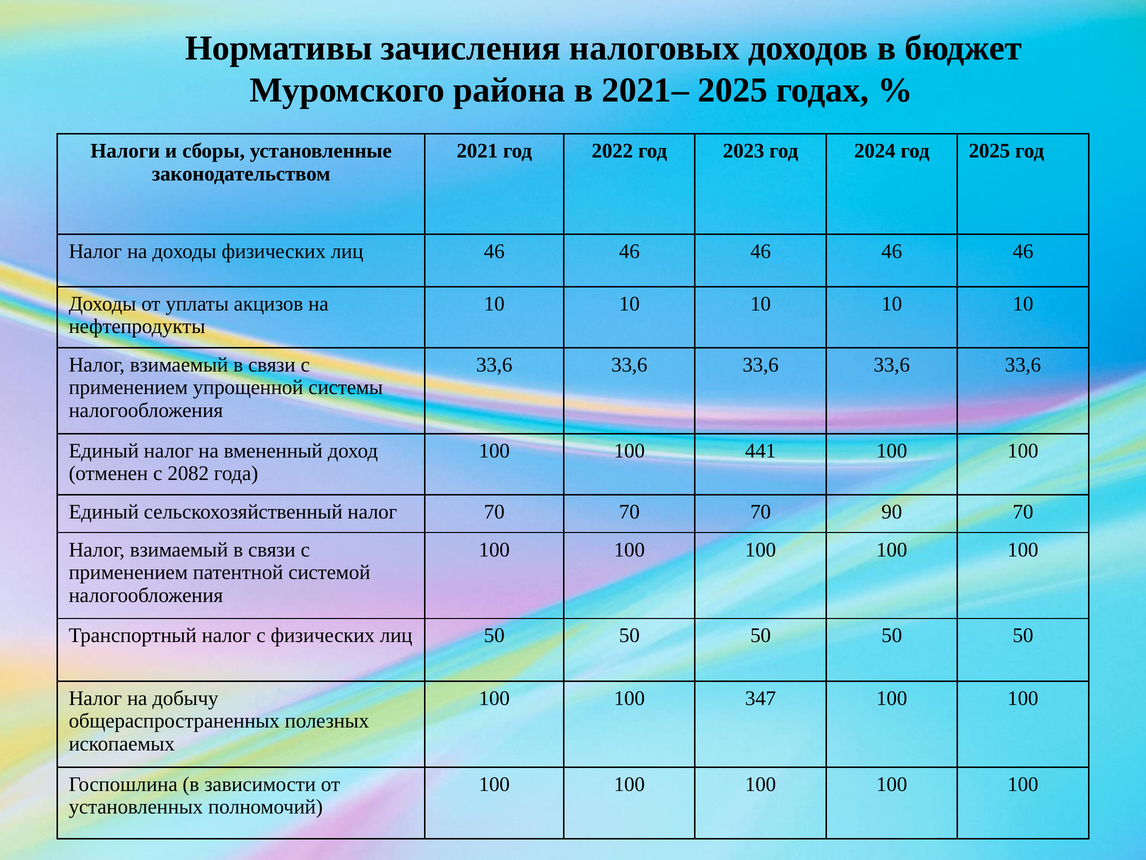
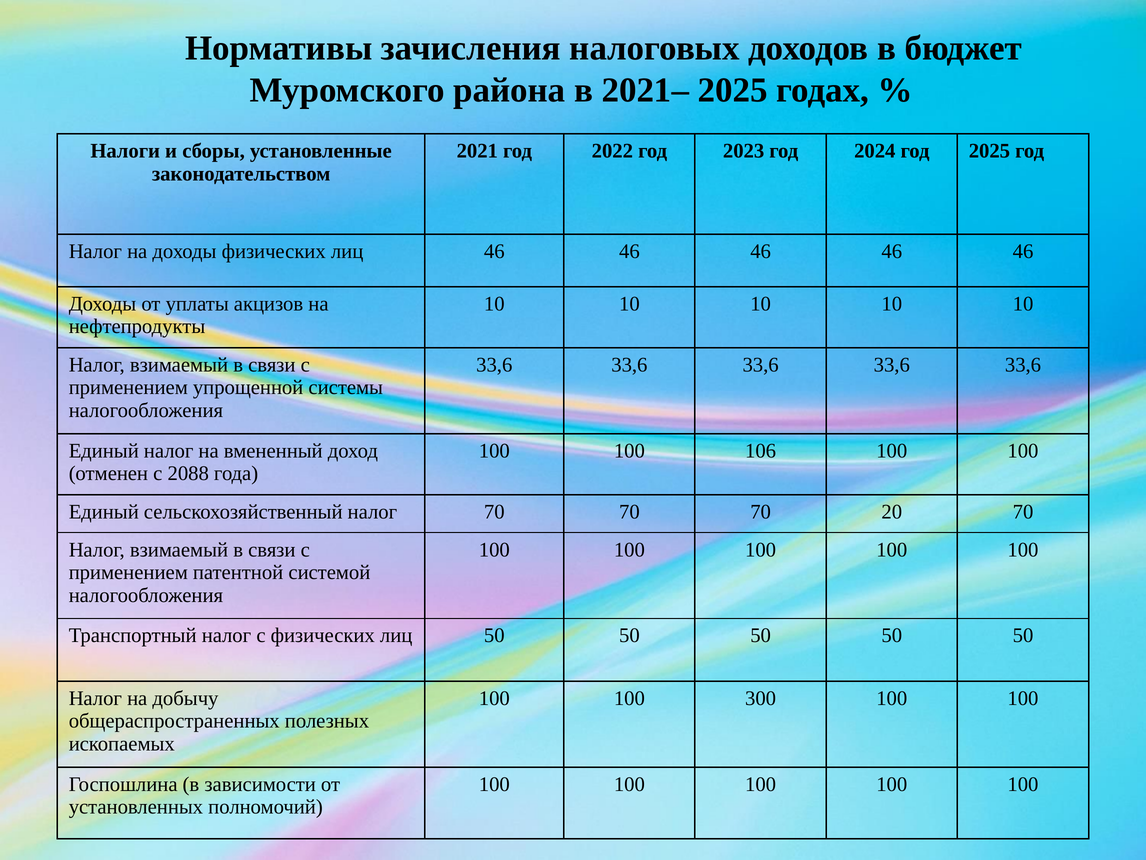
441: 441 -> 106
2082: 2082 -> 2088
90: 90 -> 20
347: 347 -> 300
